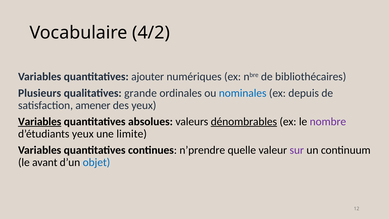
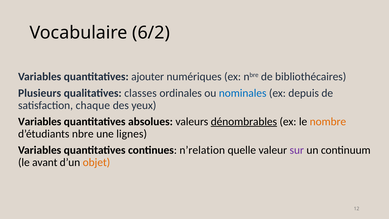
4/2: 4/2 -> 6/2
grande: grande -> classes
amener: amener -> chaque
Variables at (40, 121) underline: present -> none
nombre colour: purple -> orange
d’étudiants yeux: yeux -> nbre
limite: limite -> lignes
n’prendre: n’prendre -> n’relation
objet colour: blue -> orange
